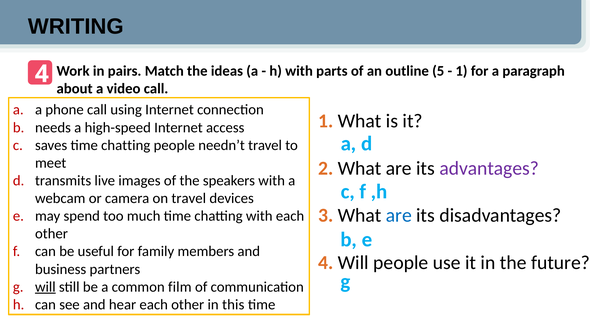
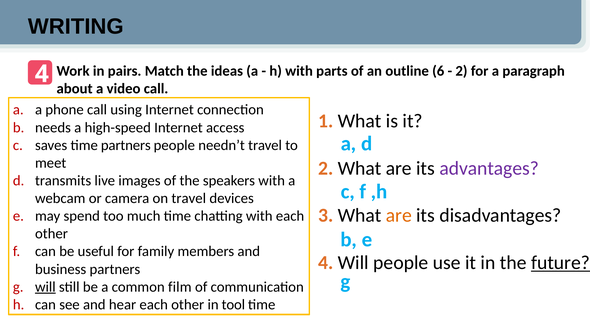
5: 5 -> 6
1 at (461, 71): 1 -> 2
saves time chatting: chatting -> partners
are at (399, 215) colour: blue -> orange
future underline: none -> present
this: this -> tool
